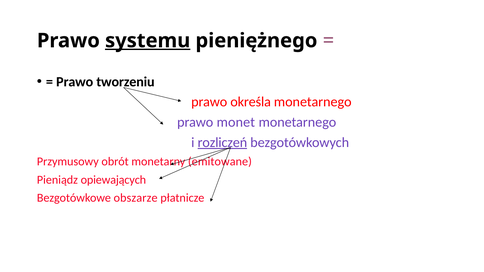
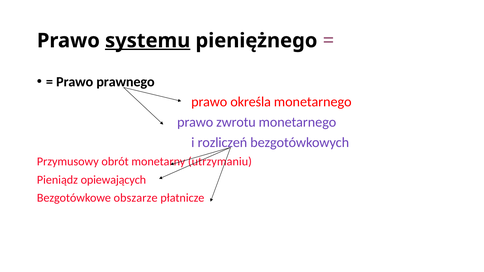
tworzeniu: tworzeniu -> prawnego
monet: monet -> zwrotu
rozliczeń underline: present -> none
emitowane: emitowane -> utrzymaniu
